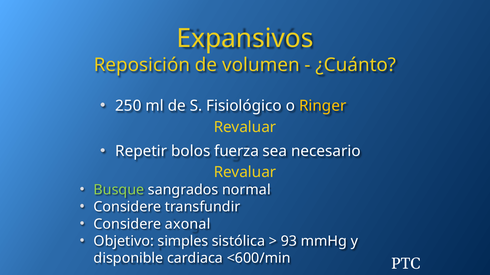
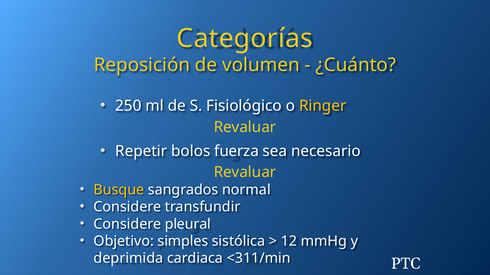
Expansivos: Expansivos -> Categorías
Busque colour: light green -> yellow
axonal: axonal -> pleural
93: 93 -> 12
disponible: disponible -> deprimida
<600/min: <600/min -> <311/min
